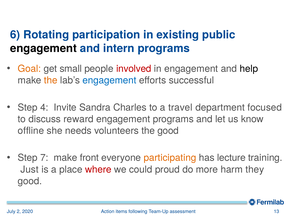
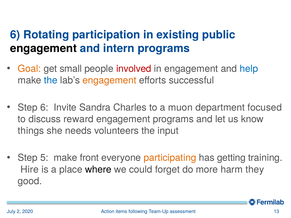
help colour: black -> blue
the at (51, 80) colour: orange -> blue
engagement at (110, 80) colour: blue -> orange
Step 4: 4 -> 6
travel: travel -> muon
offline: offline -> things
the good: good -> input
7: 7 -> 5
lecture: lecture -> getting
Just: Just -> Hire
where colour: red -> black
proud: proud -> forget
